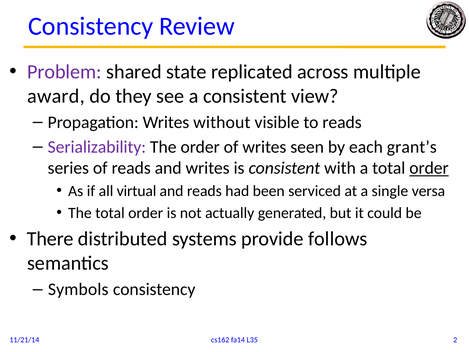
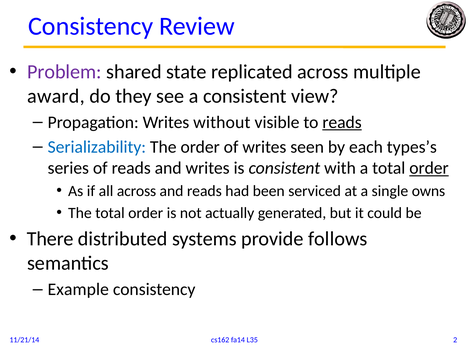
reads at (342, 122) underline: none -> present
Serializability colour: purple -> blue
grant’s: grant’s -> types’s
all virtual: virtual -> across
versa: versa -> owns
Symbols: Symbols -> Example
